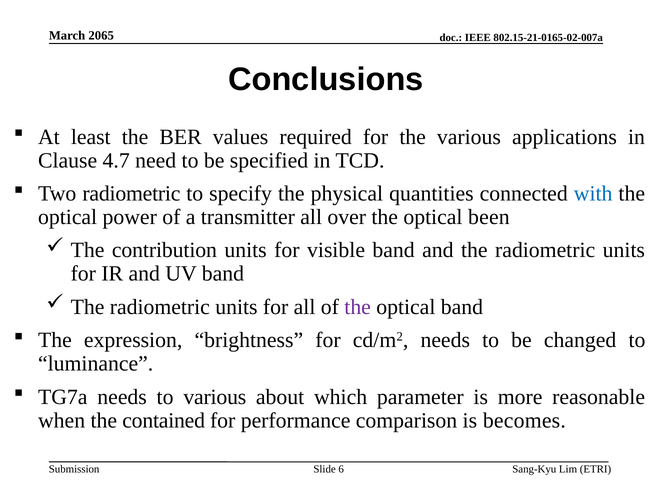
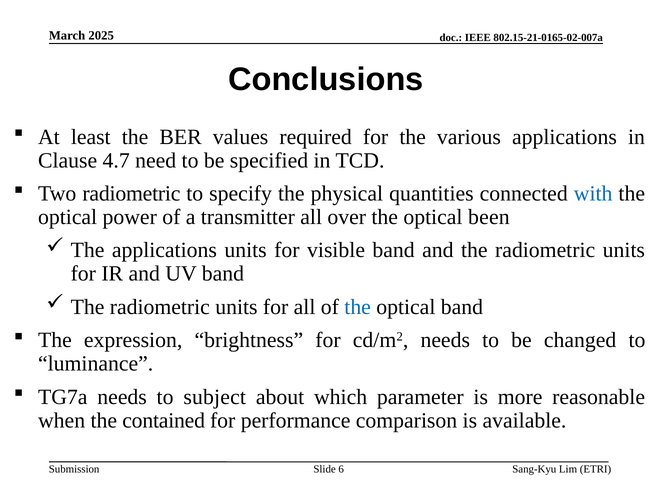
2065: 2065 -> 2025
The contribution: contribution -> applications
the at (358, 307) colour: purple -> blue
to various: various -> subject
becomes: becomes -> available
